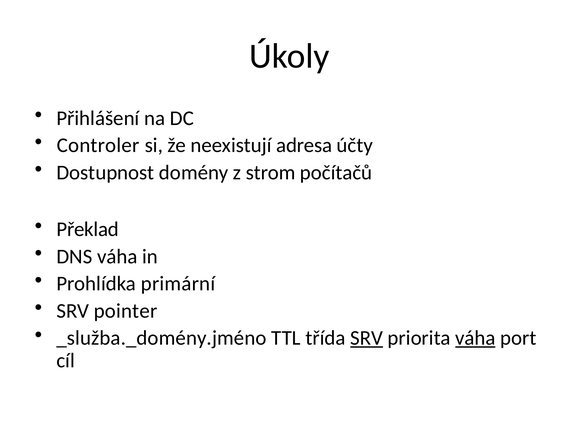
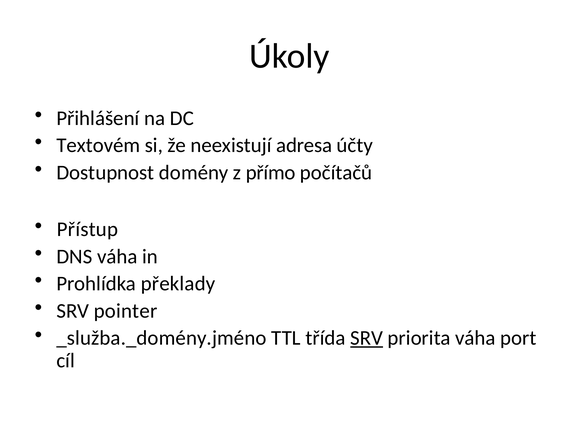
Controler: Controler -> Textovém
strom: strom -> přímo
Překlad: Překlad -> Přístup
primární: primární -> překlady
váha at (475, 338) underline: present -> none
